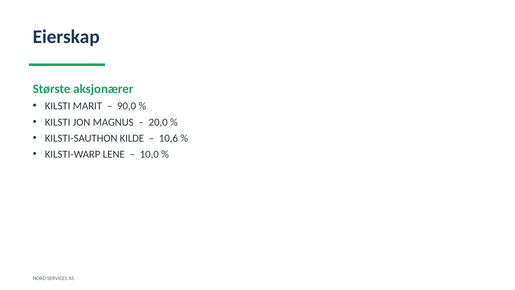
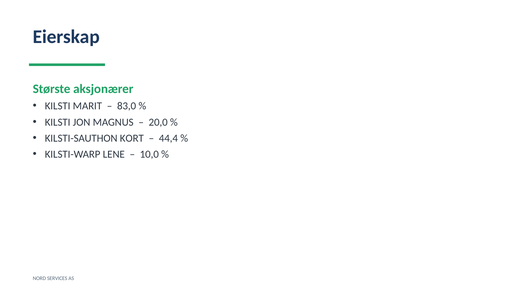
90,0: 90,0 -> 83,0
KILDE: KILDE -> KORT
10,6: 10,6 -> 44,4
